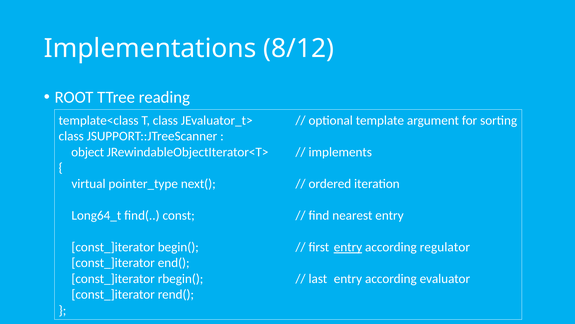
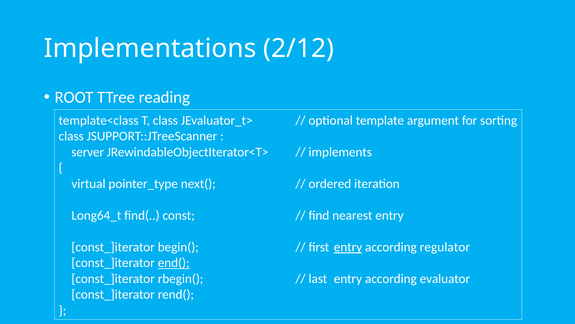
8/12: 8/12 -> 2/12
object: object -> server
end( underline: none -> present
